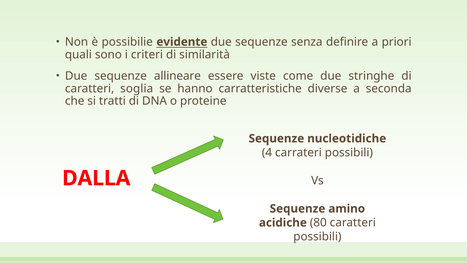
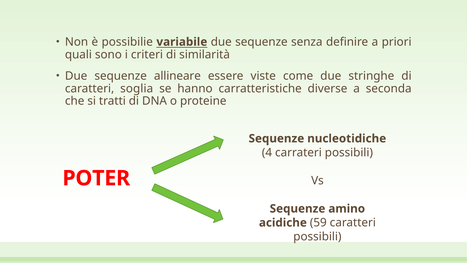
evidente: evidente -> variabile
DALLA: DALLA -> POTER
80: 80 -> 59
